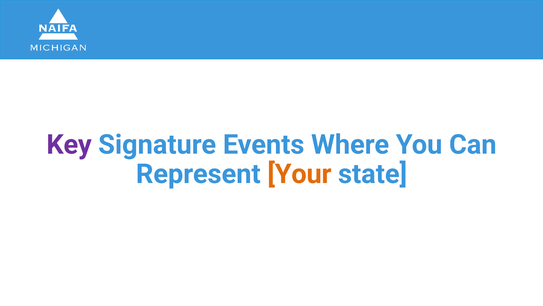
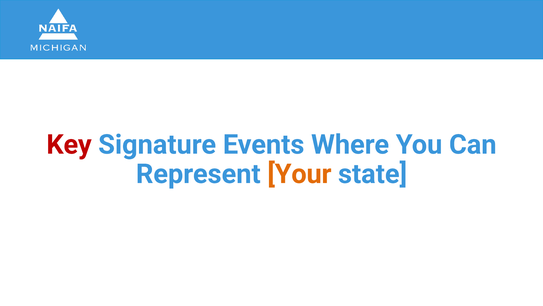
Key colour: purple -> red
